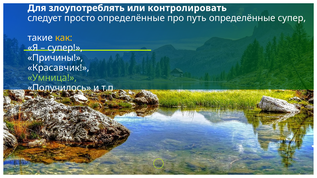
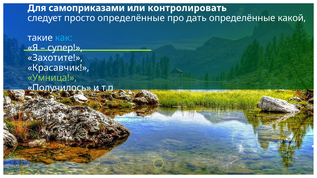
злоупотреблять: злоупотреблять -> самоприказами
путь: путь -> дать
определённые супер: супер -> какой
как colour: yellow -> light blue
Причины: Причины -> Захотите
